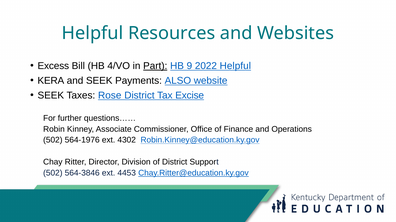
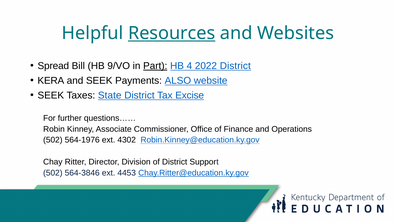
Resources underline: none -> present
Excess: Excess -> Spread
4/VO: 4/VO -> 9/VO
9: 9 -> 4
2022 Helpful: Helpful -> District
Rose: Rose -> State
